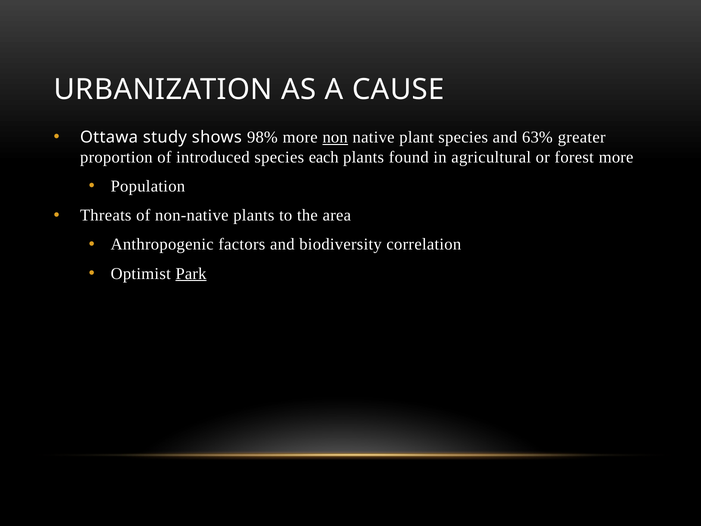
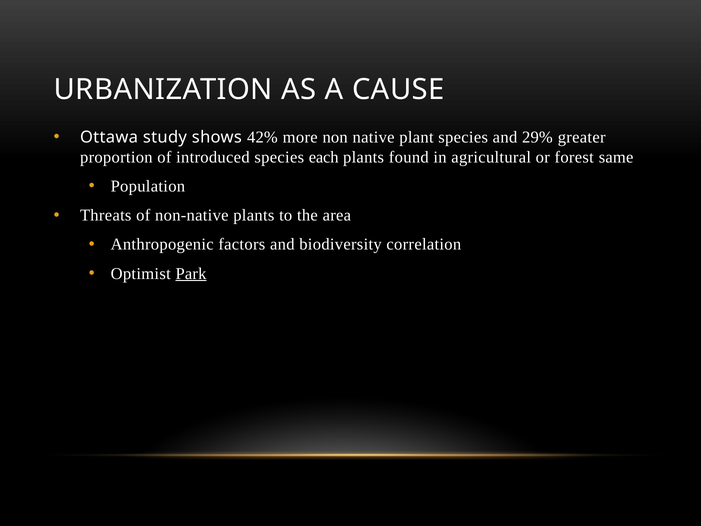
98%: 98% -> 42%
non underline: present -> none
63%: 63% -> 29%
forest more: more -> same
